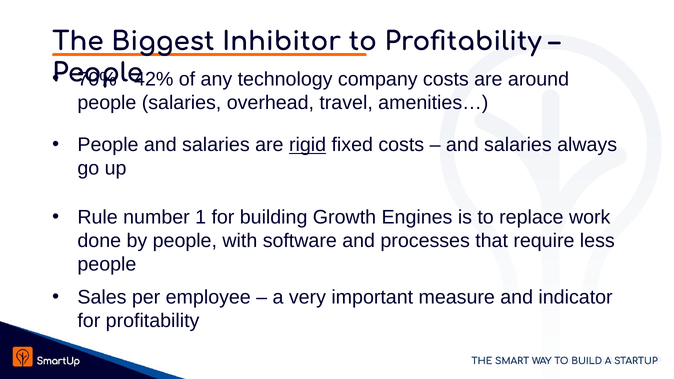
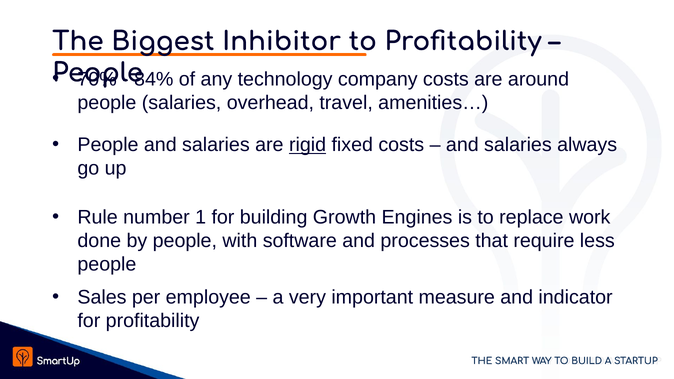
42%: 42% -> 84%
